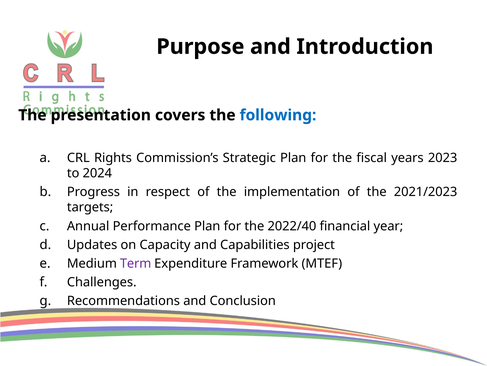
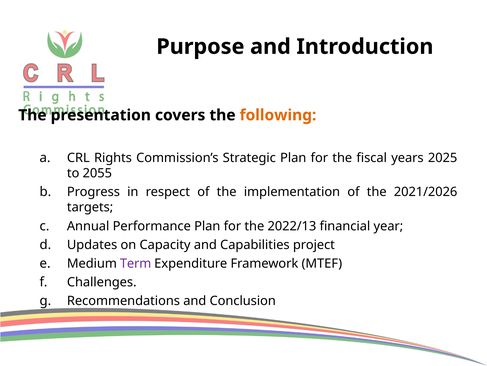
following colour: blue -> orange
2023: 2023 -> 2025
2024: 2024 -> 2055
2021/2023: 2021/2023 -> 2021/2026
2022/40: 2022/40 -> 2022/13
